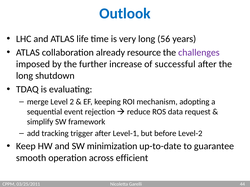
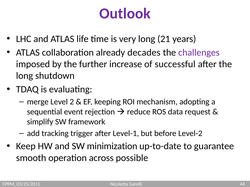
Outlook colour: blue -> purple
56: 56 -> 21
resource: resource -> decades
efficient: efficient -> possible
